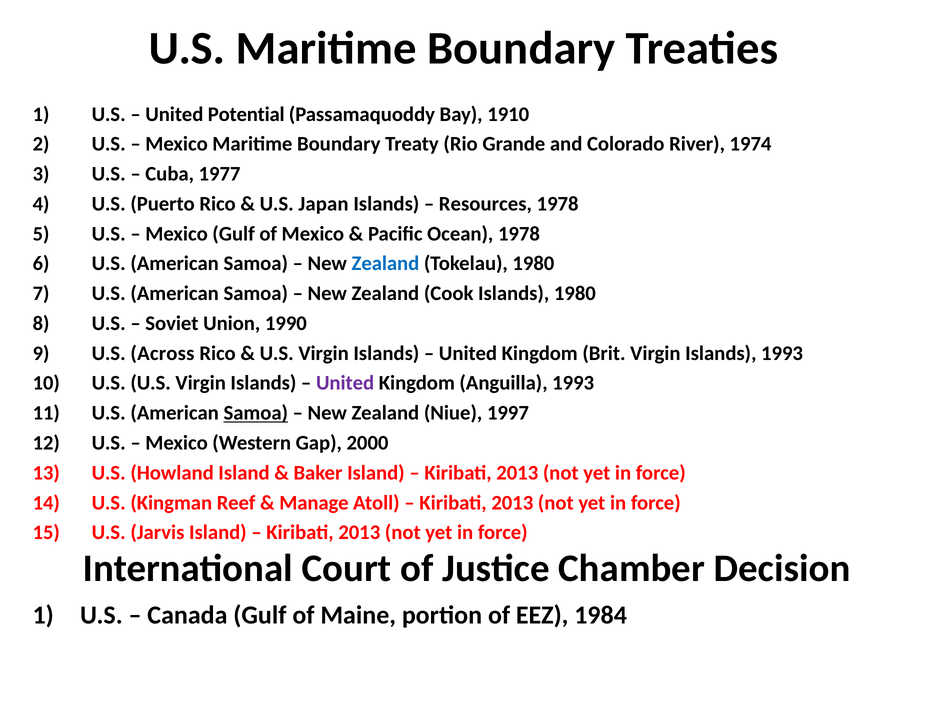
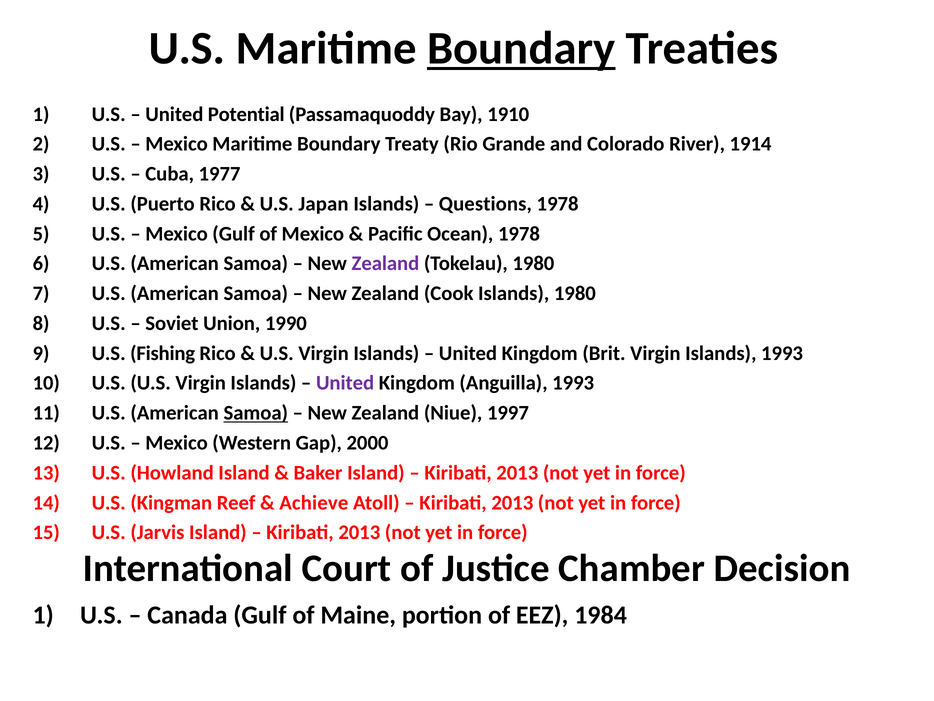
Boundary at (521, 48) underline: none -> present
1974: 1974 -> 1914
Resources: Resources -> Questions
Zealand at (385, 263) colour: blue -> purple
Across: Across -> Fishing
Manage: Manage -> Achieve
